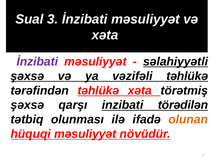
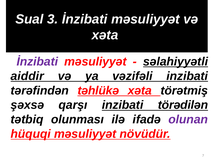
şəxsə at (27, 76): şəxsə -> aiddir
vəzifəli təhlükə: təhlükə -> inzibati
olunan colour: orange -> purple
